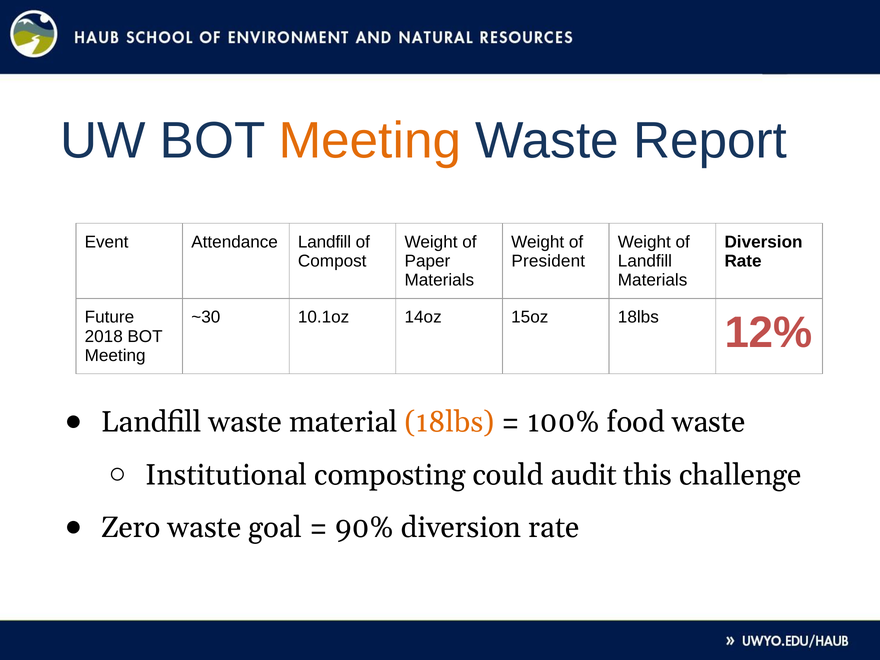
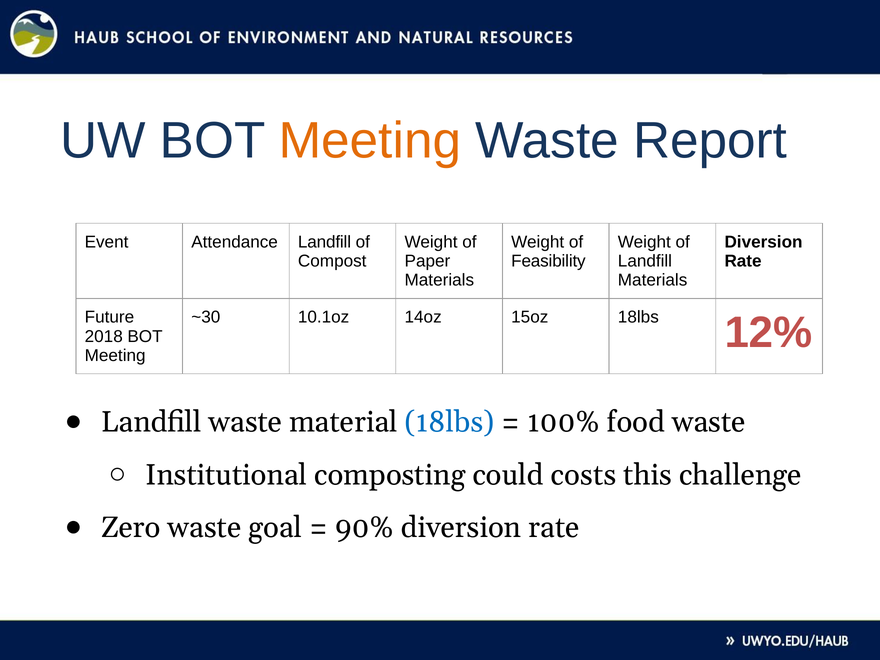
President: President -> Feasibility
18lbs at (450, 422) colour: orange -> blue
audit: audit -> costs
